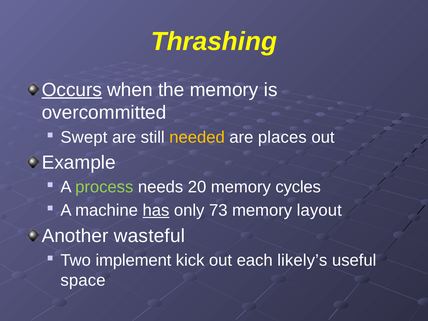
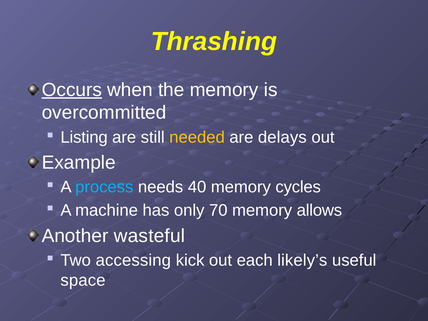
Swept: Swept -> Listing
places: places -> delays
process colour: light green -> light blue
20: 20 -> 40
has underline: present -> none
73: 73 -> 70
layout: layout -> allows
implement: implement -> accessing
